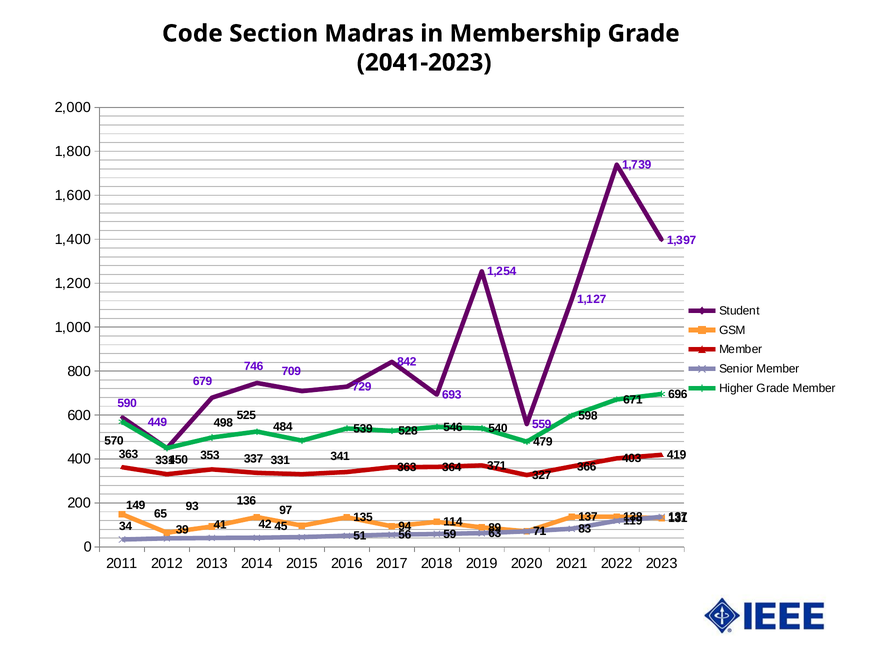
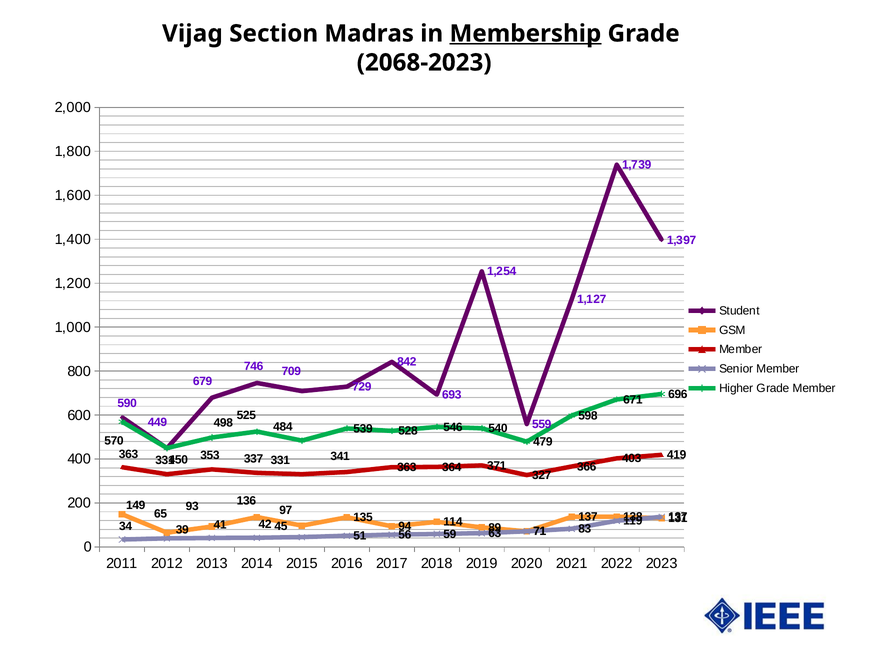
Code: Code -> Vijag
Membership underline: none -> present
2041-2023: 2041-2023 -> 2068-2023
